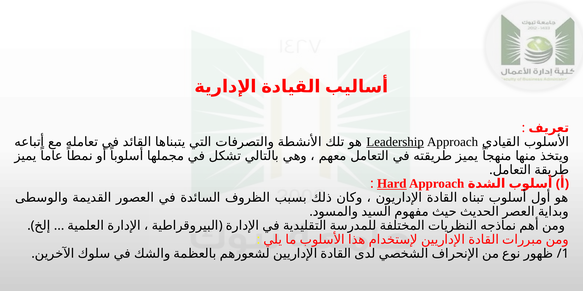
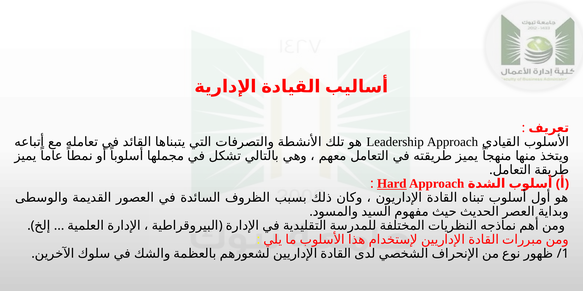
Leadership underline: present -> none
